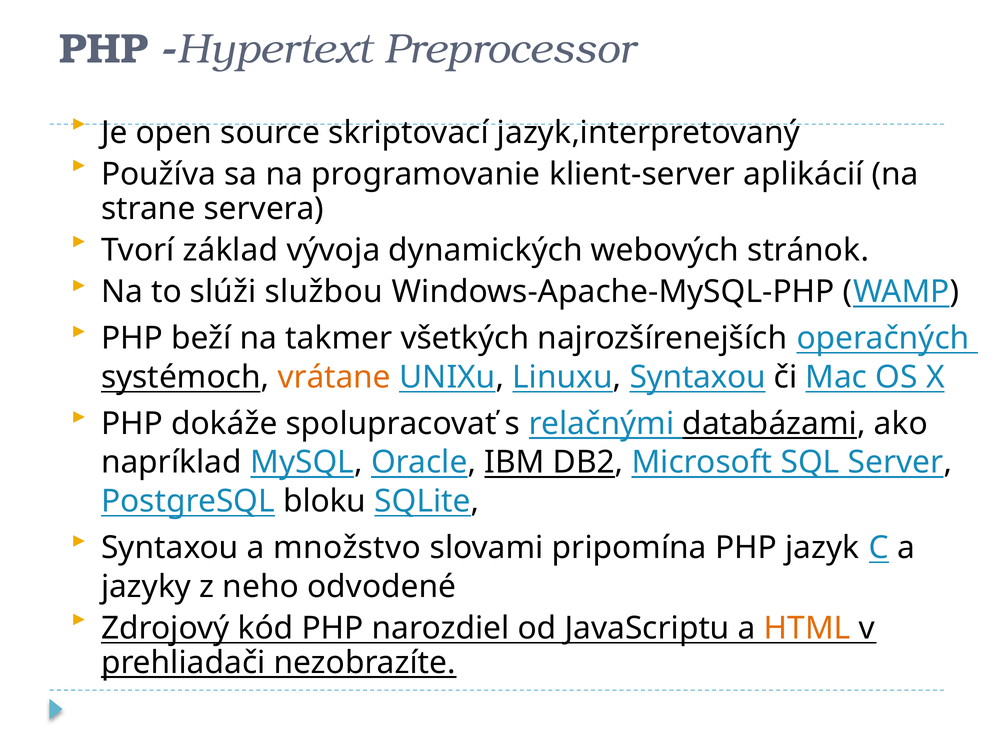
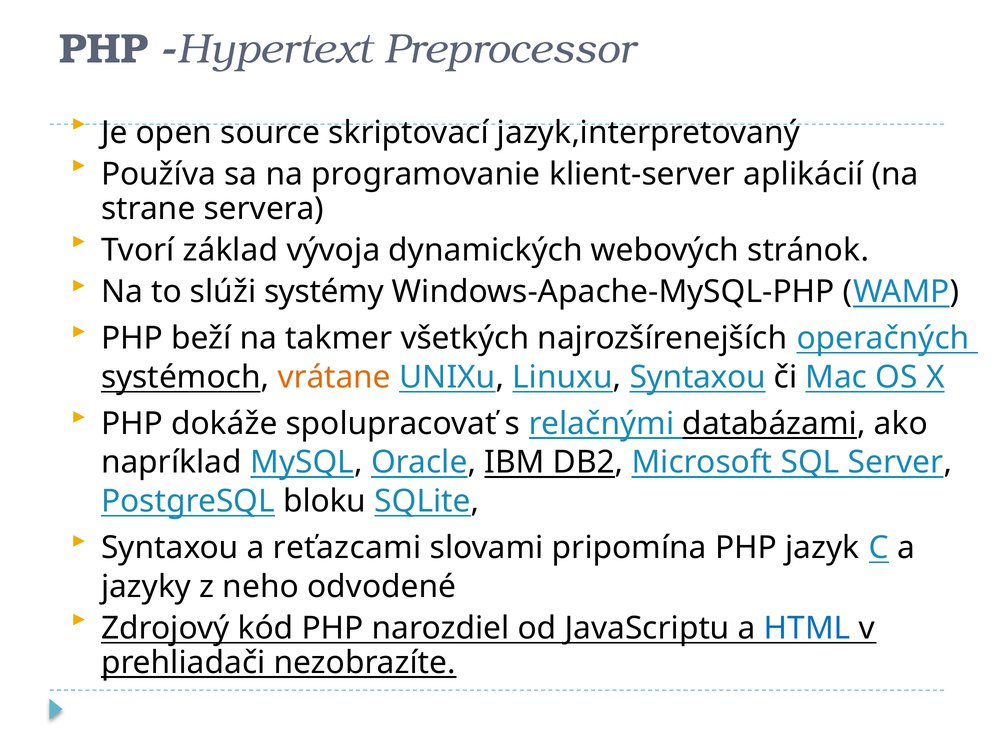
službou: službou -> systémy
množstvo: množstvo -> reťazcami
HTML colour: orange -> blue
